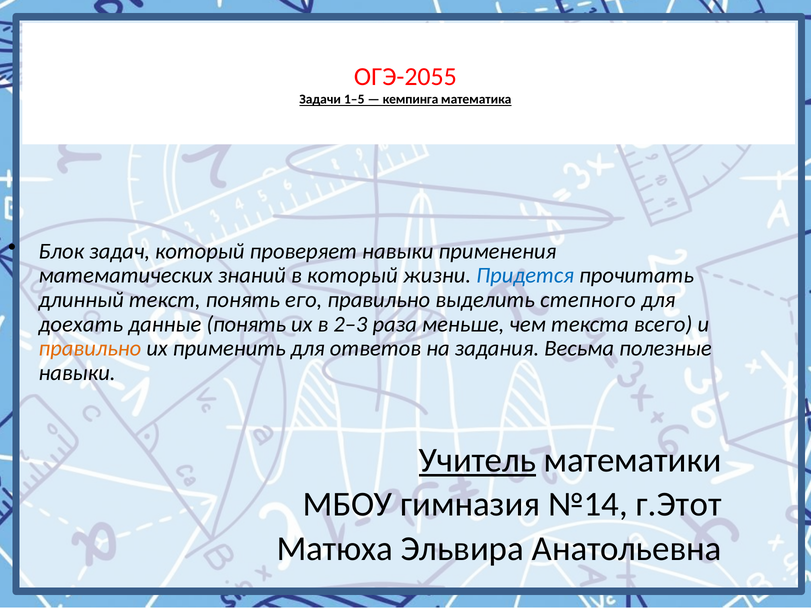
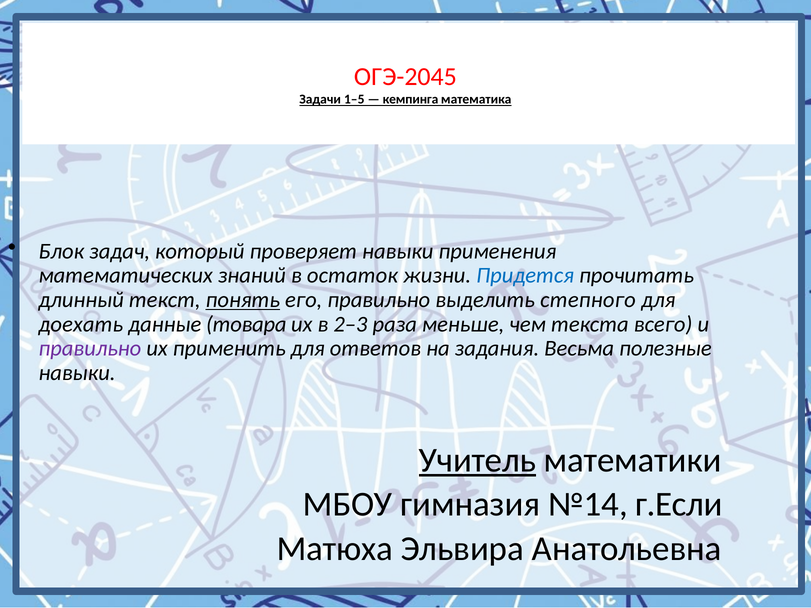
ОГЭ-2055: ОГЭ-2055 -> ОГЭ-2045
в который: который -> остаток
понять at (243, 300) underline: none -> present
данные понять: понять -> товара
правильно at (90, 349) colour: orange -> purple
г.Этот: г.Этот -> г.Если
